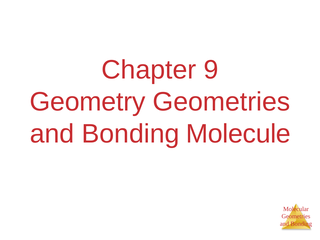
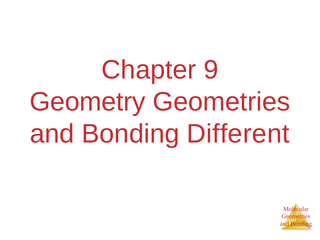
Molecule: Molecule -> Different
